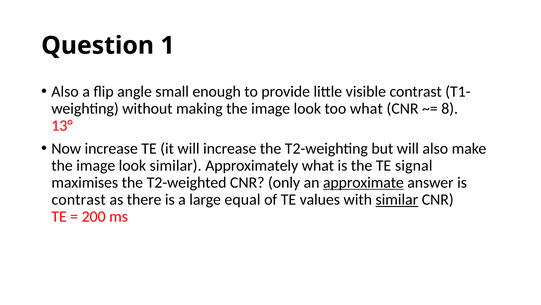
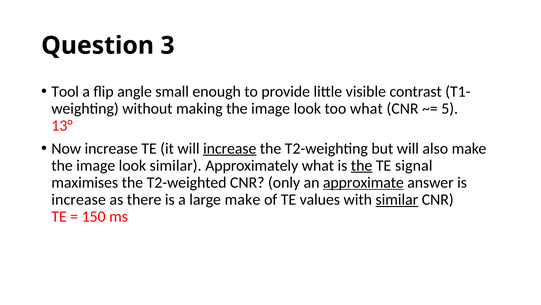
1: 1 -> 3
Also at (65, 91): Also -> Tool
8: 8 -> 5
increase at (230, 148) underline: none -> present
the at (362, 165) underline: none -> present
contrast at (79, 199): contrast -> increase
large equal: equal -> make
200: 200 -> 150
